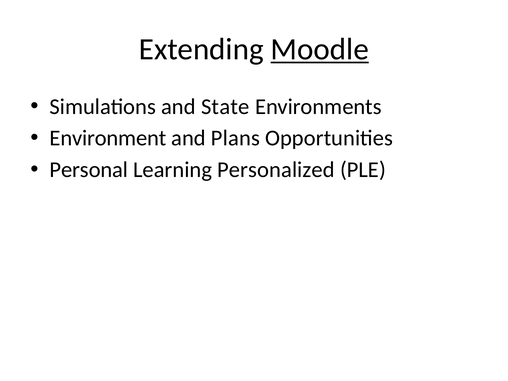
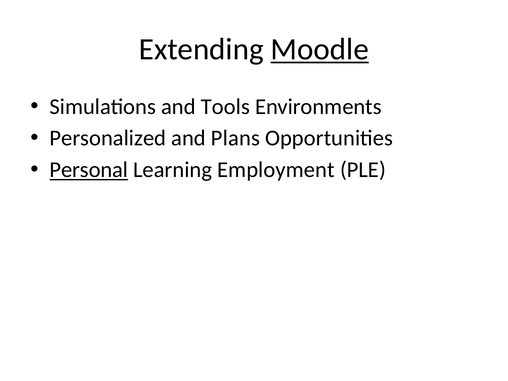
State: State -> Tools
Environment: Environment -> Personalized
Personal underline: none -> present
Personalized: Personalized -> Employment
